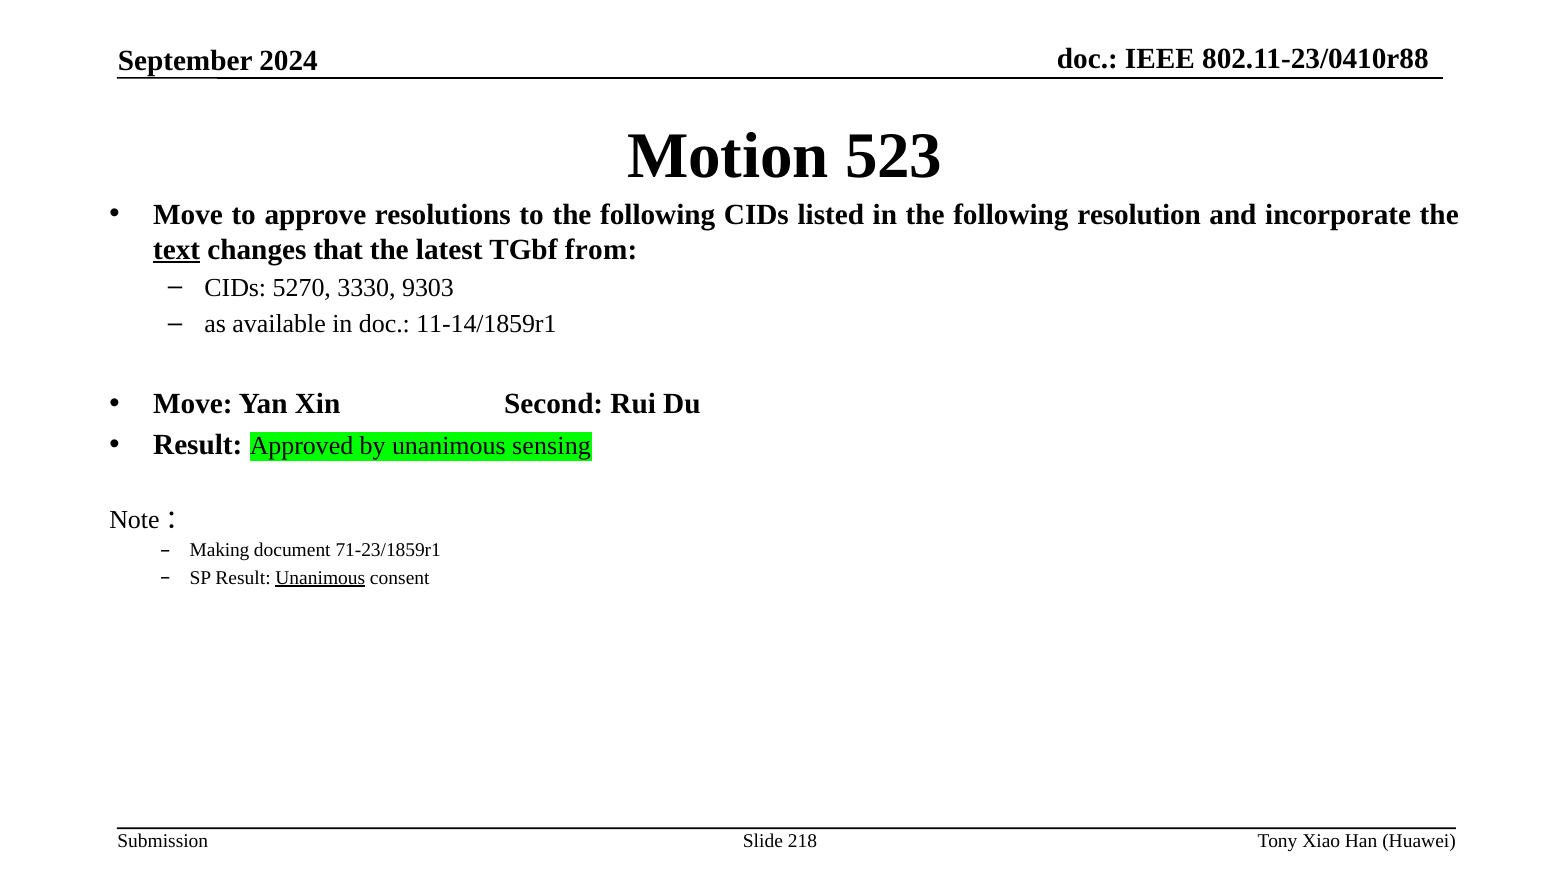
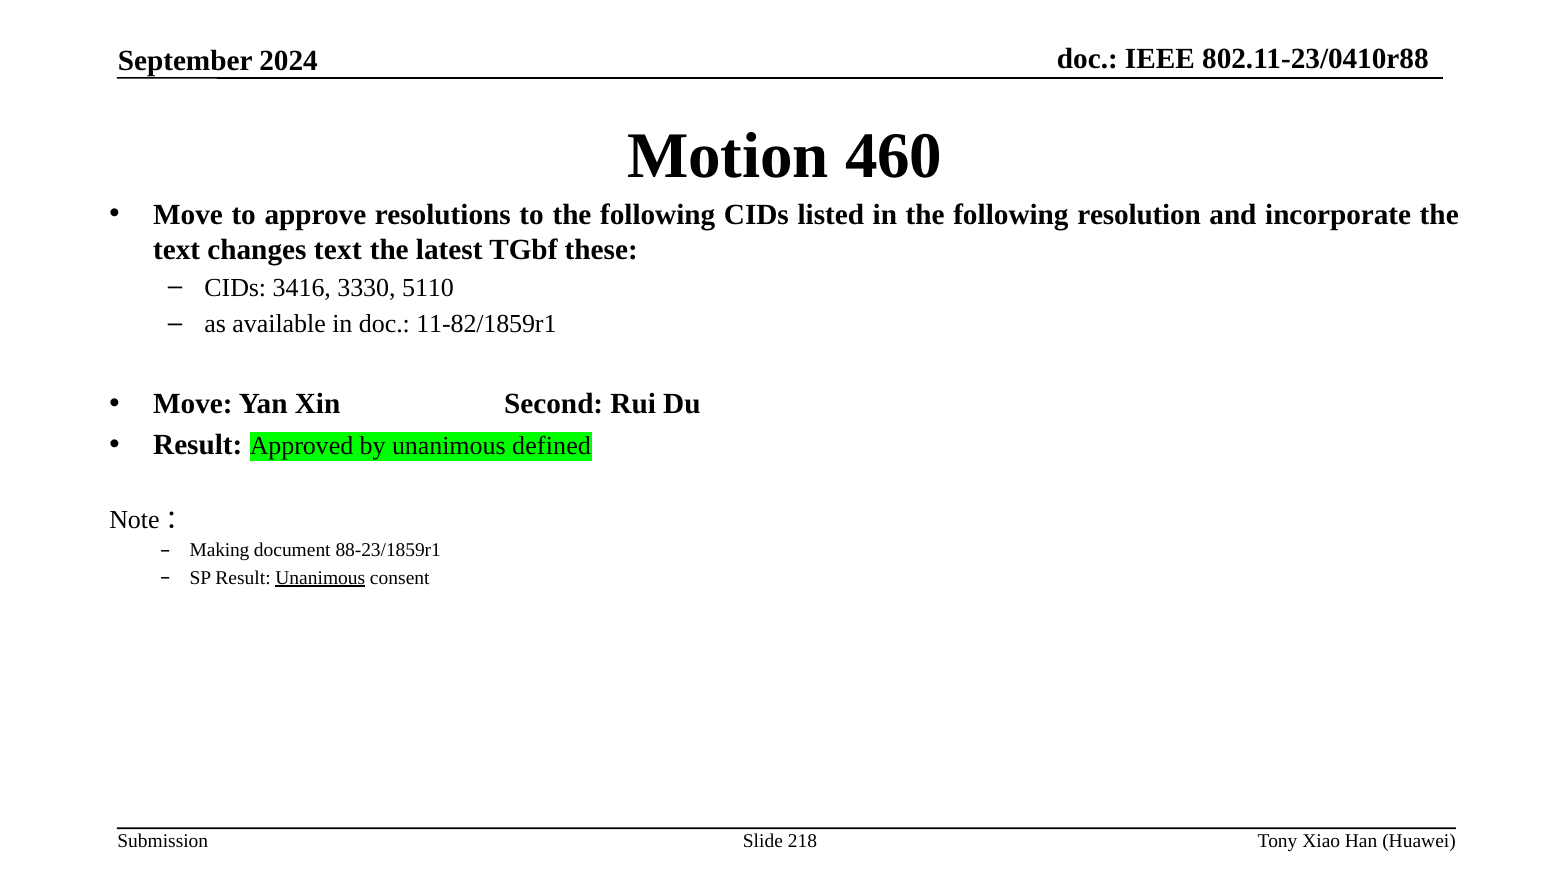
523: 523 -> 460
text at (177, 250) underline: present -> none
changes that: that -> text
from: from -> these
5270: 5270 -> 3416
9303: 9303 -> 5110
11-14/1859r1: 11-14/1859r1 -> 11-82/1859r1
sensing: sensing -> defined
71-23/1859r1: 71-23/1859r1 -> 88-23/1859r1
